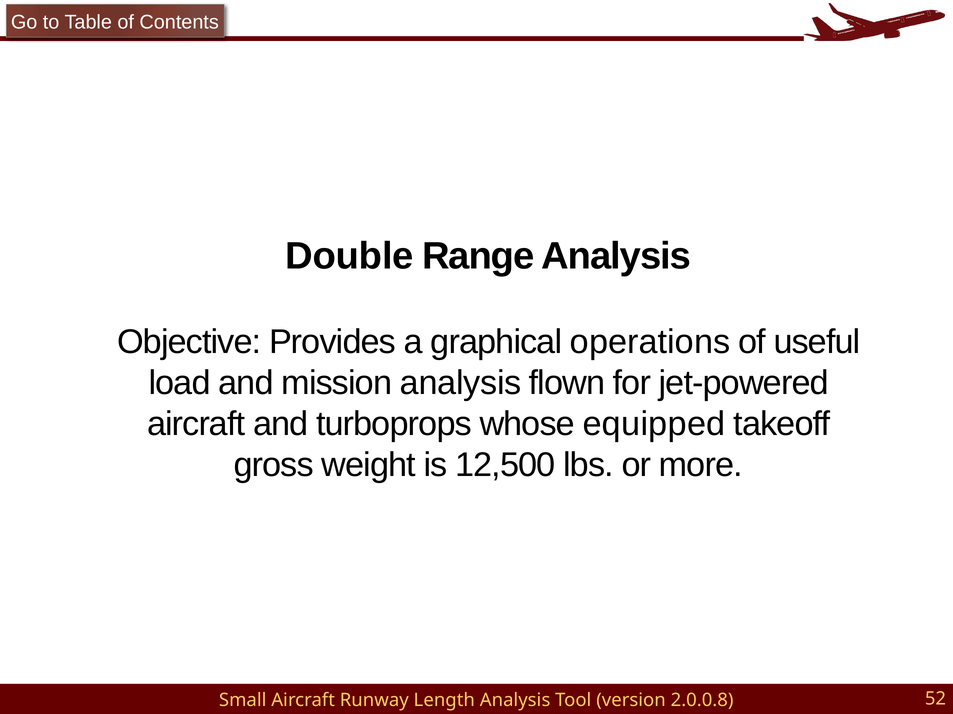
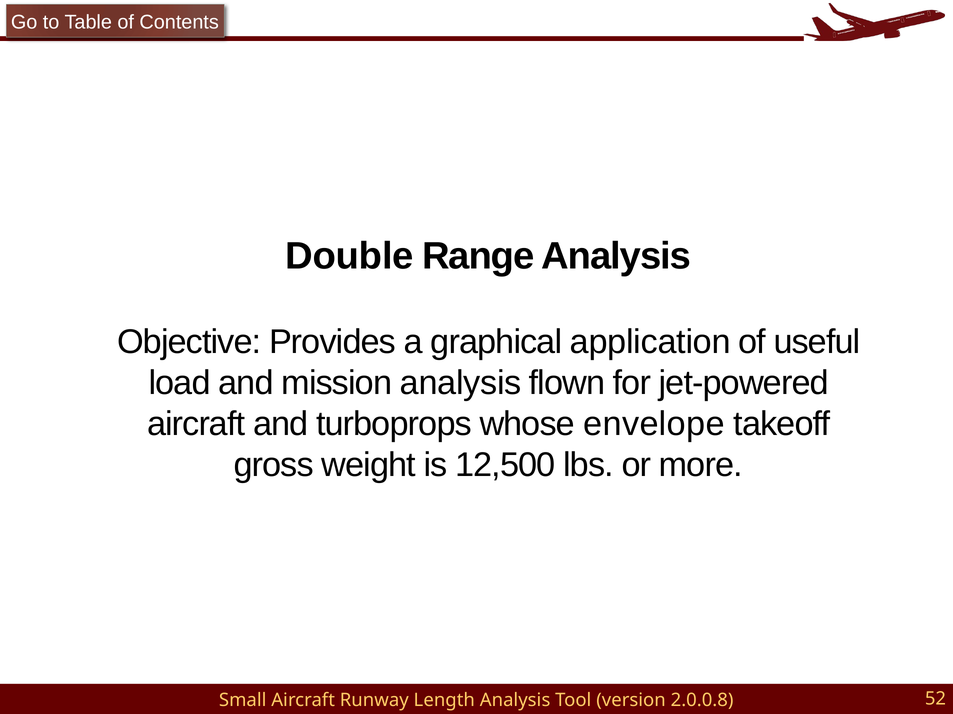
operations: operations -> application
equipped: equipped -> envelope
